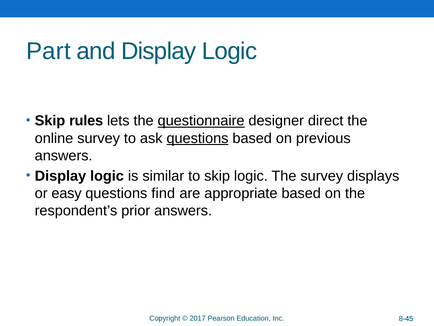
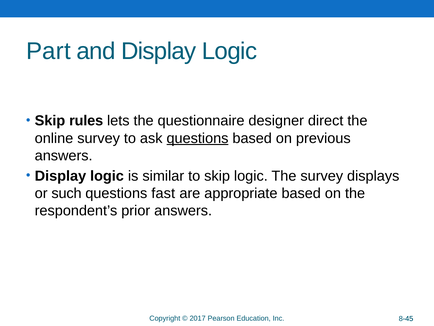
questionnaire underline: present -> none
easy: easy -> such
find: find -> fast
